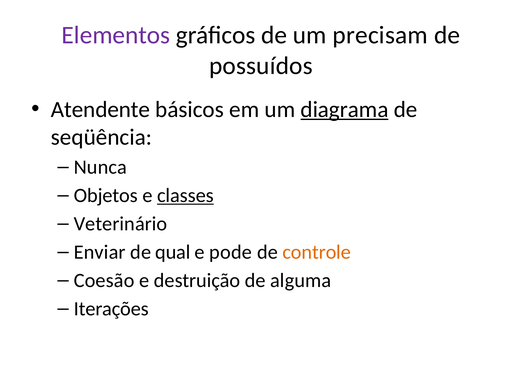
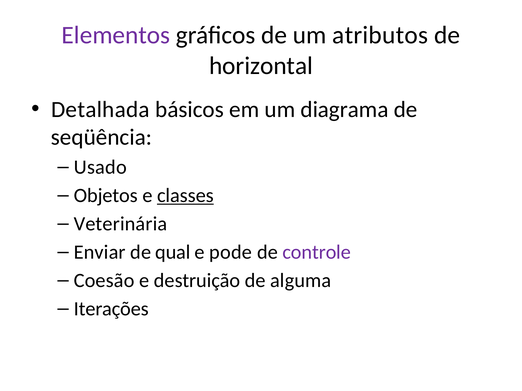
precisam: precisam -> atributos
possuídos: possuídos -> horizontal
Atendente: Atendente -> Detalhada
diagrama underline: present -> none
Nunca: Nunca -> Usado
Veterinário: Veterinário -> Veterinária
controle colour: orange -> purple
